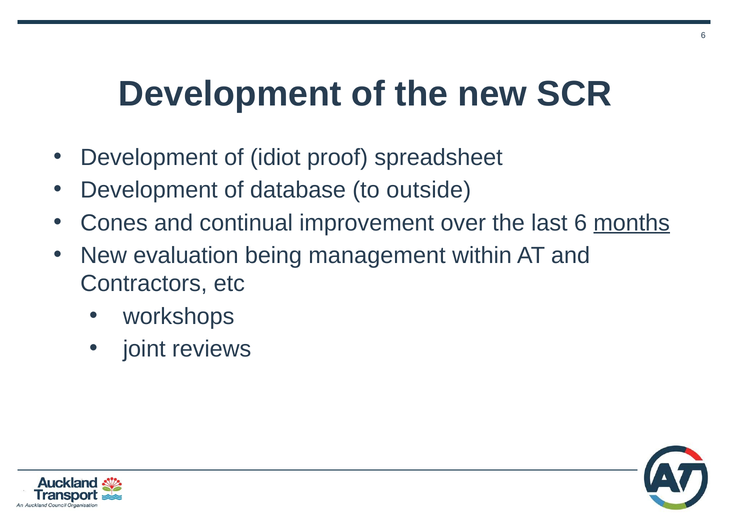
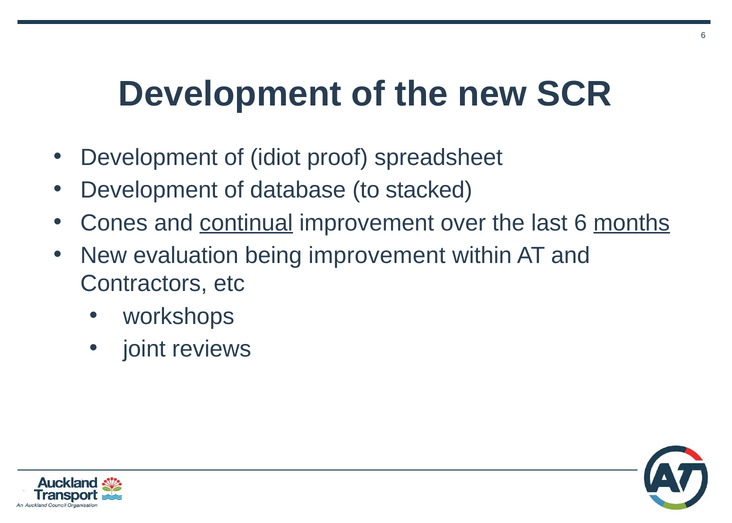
outside: outside -> stacked
continual underline: none -> present
being management: management -> improvement
